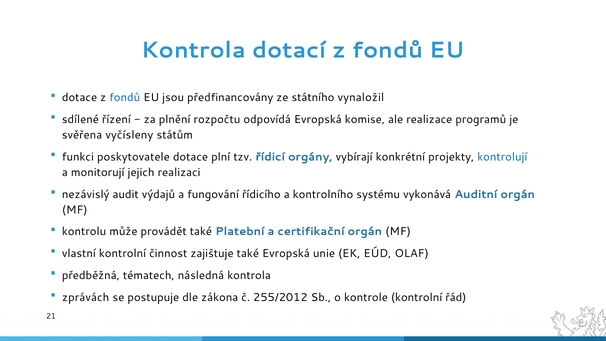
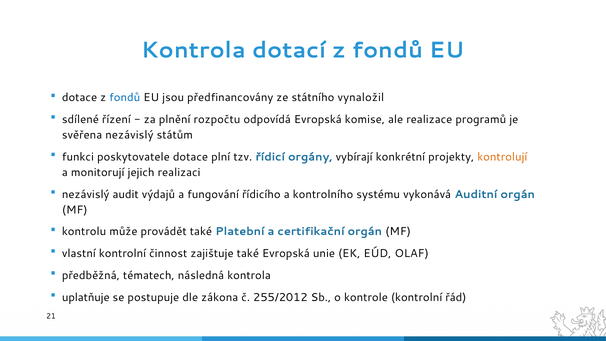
svěřena vyčísleny: vyčísleny -> nezávislý
kontrolují colour: blue -> orange
zprávách: zprávách -> uplatňuje
